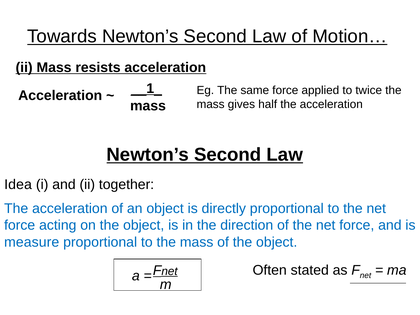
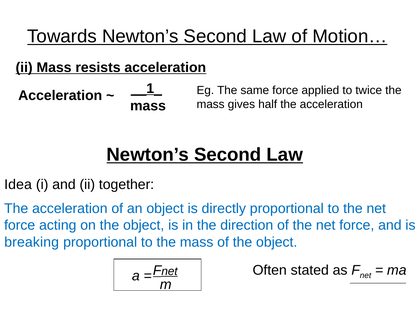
measure: measure -> breaking
